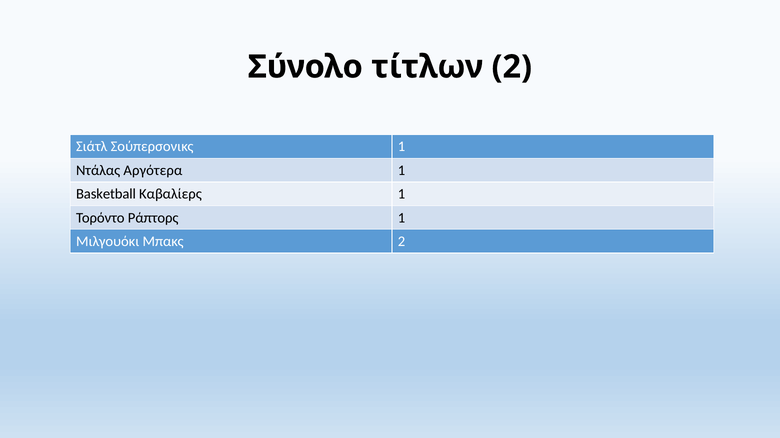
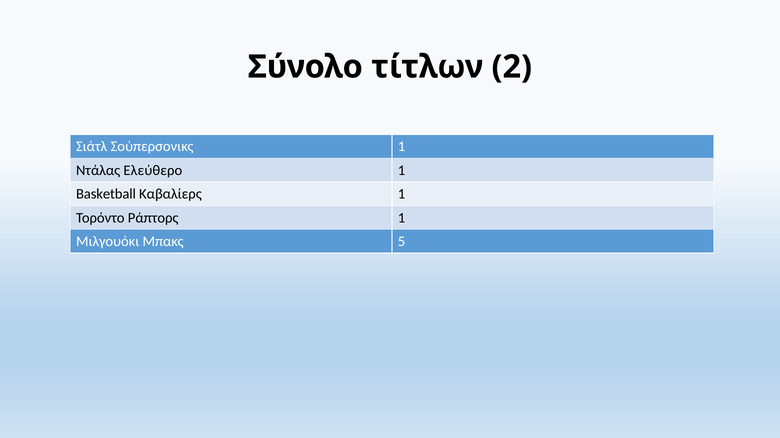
Αργότερα: Αργότερα -> Ελεύθερο
Μπακς 2: 2 -> 5
